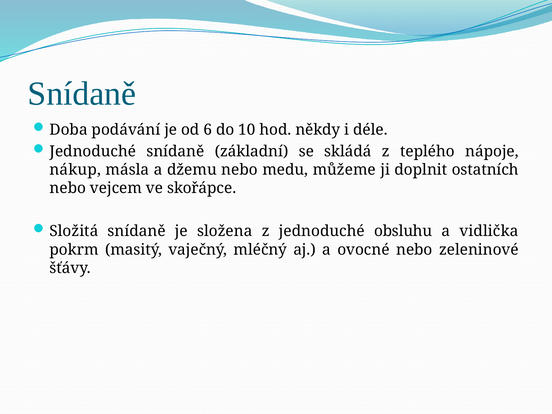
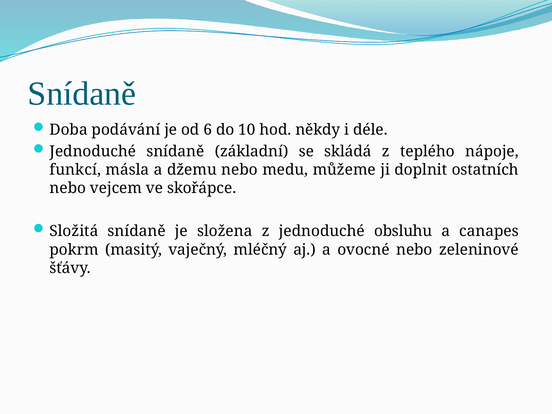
nákup: nákup -> funkcí
vidlička: vidlička -> canapes
